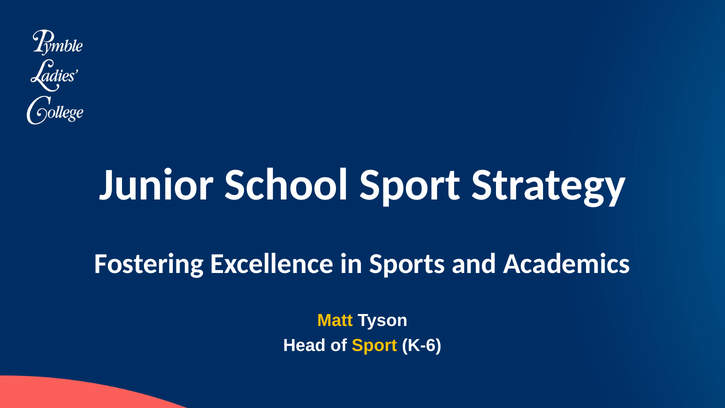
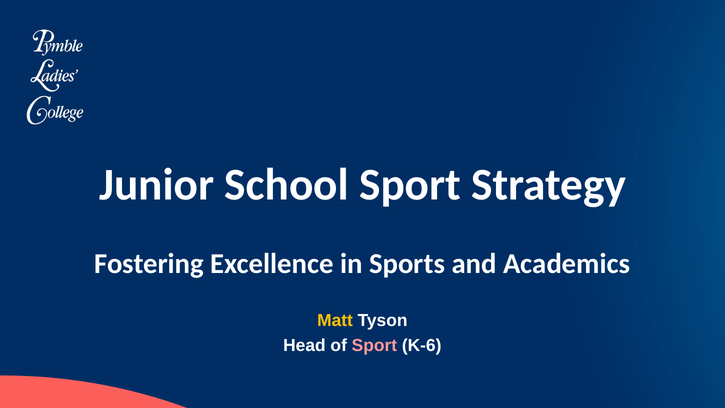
Sport at (374, 345) colour: yellow -> pink
